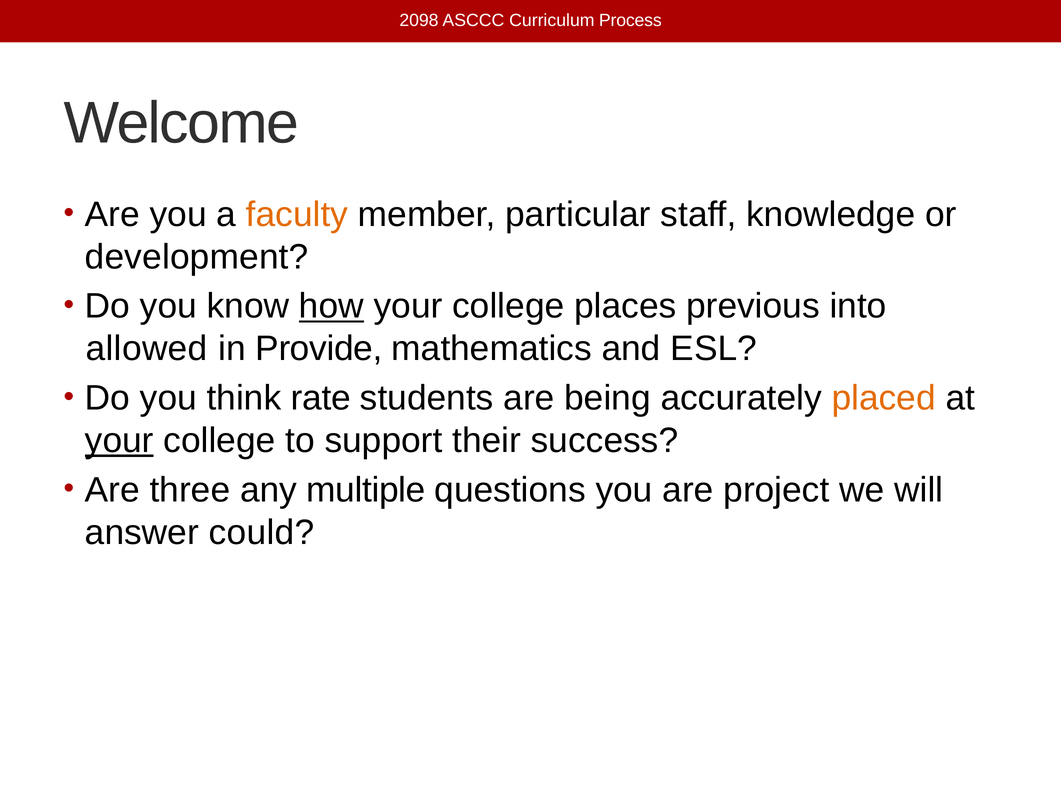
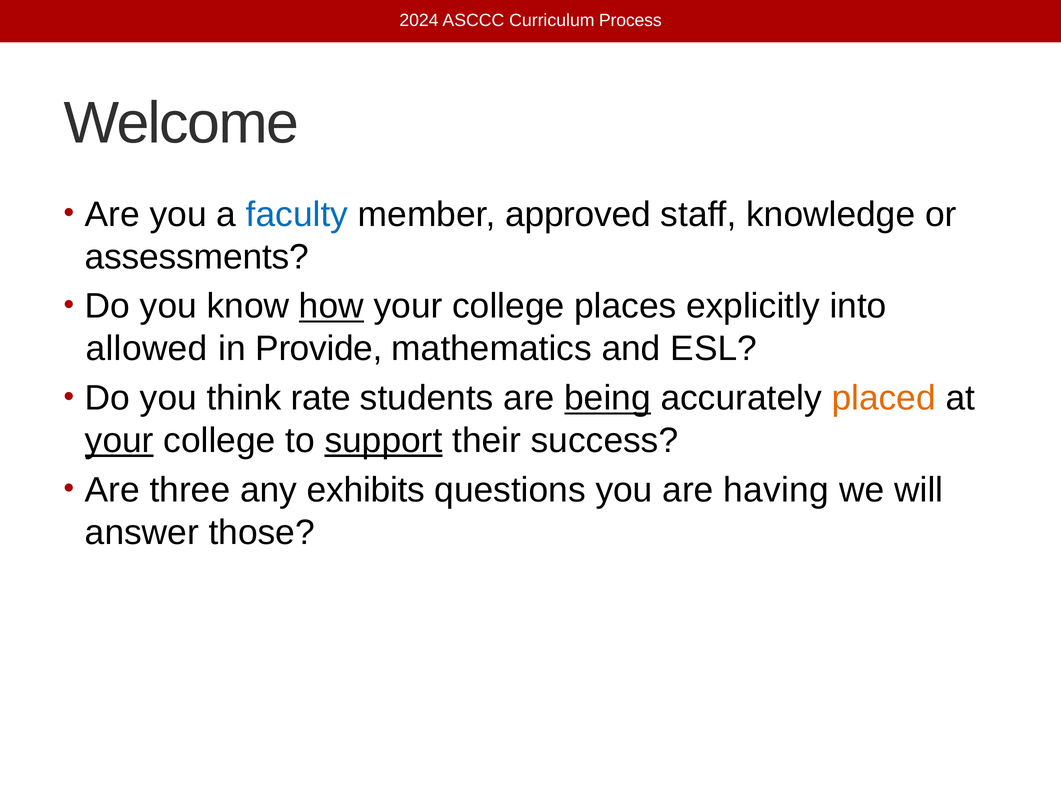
2098: 2098 -> 2024
faculty colour: orange -> blue
particular: particular -> approved
development: development -> assessments
previous: previous -> explicitly
being underline: none -> present
support underline: none -> present
multiple: multiple -> exhibits
project: project -> having
could: could -> those
